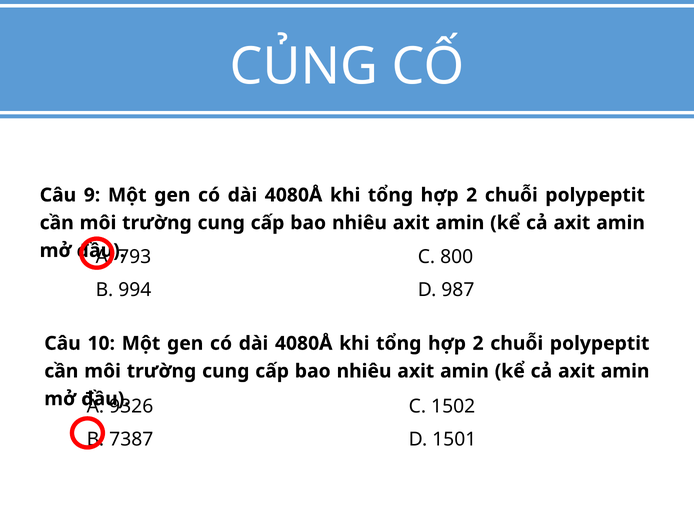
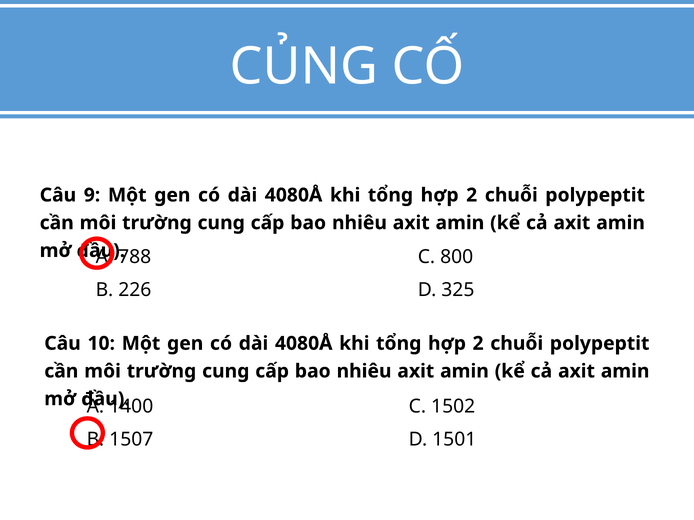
793: 793 -> 788
994: 994 -> 226
987: 987 -> 325
9326: 9326 -> 1400
7387: 7387 -> 1507
